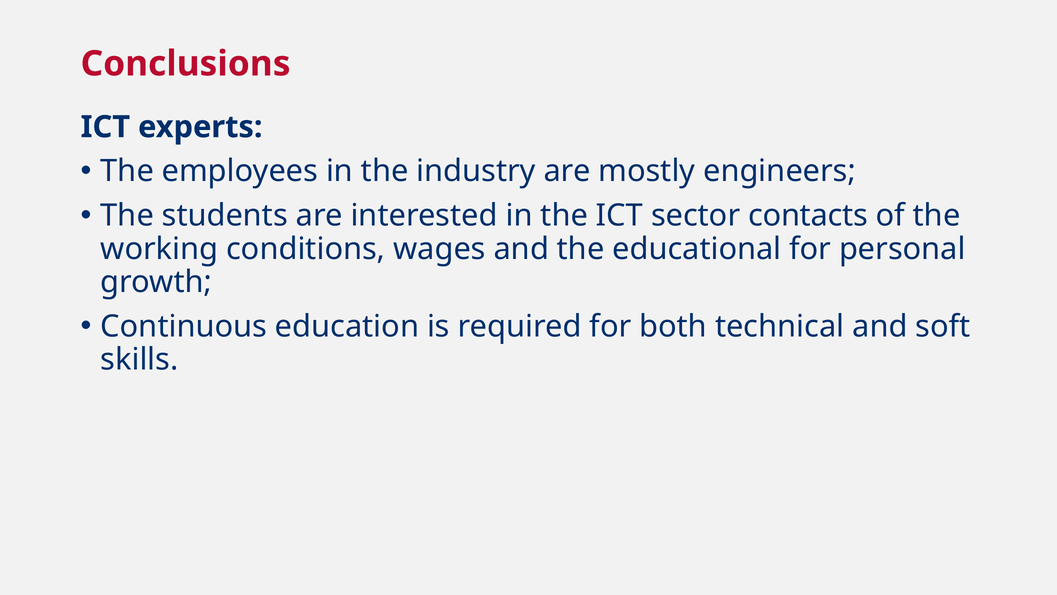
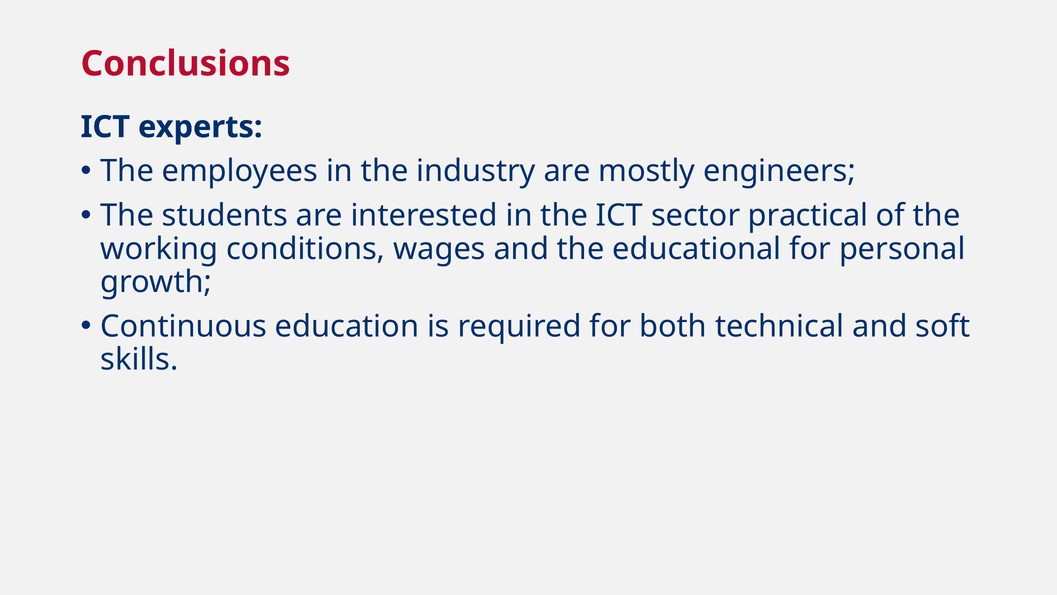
contacts: contacts -> practical
